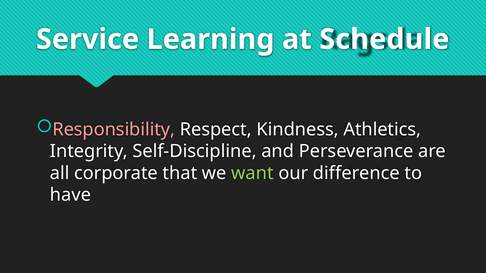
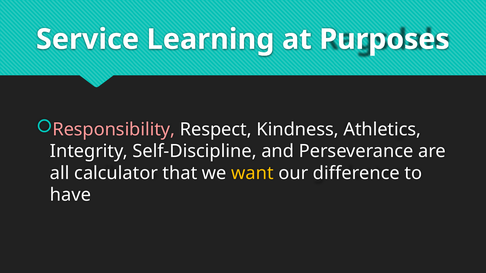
Schedule: Schedule -> Purposes
corporate: corporate -> calculator
want colour: light green -> yellow
